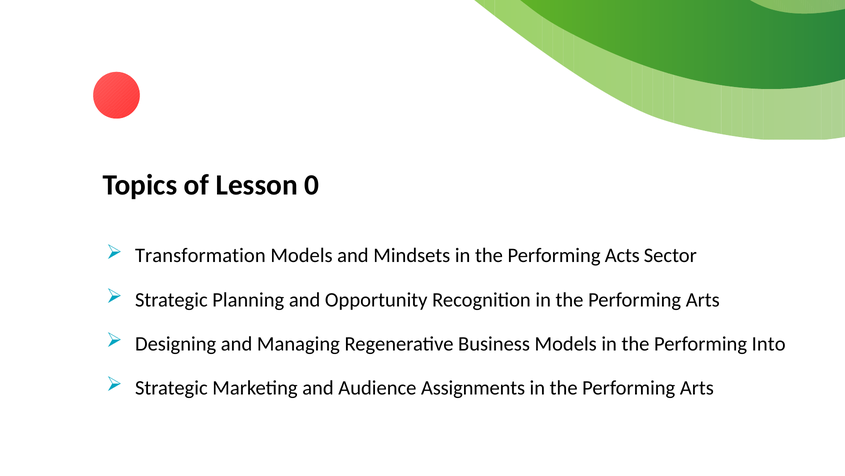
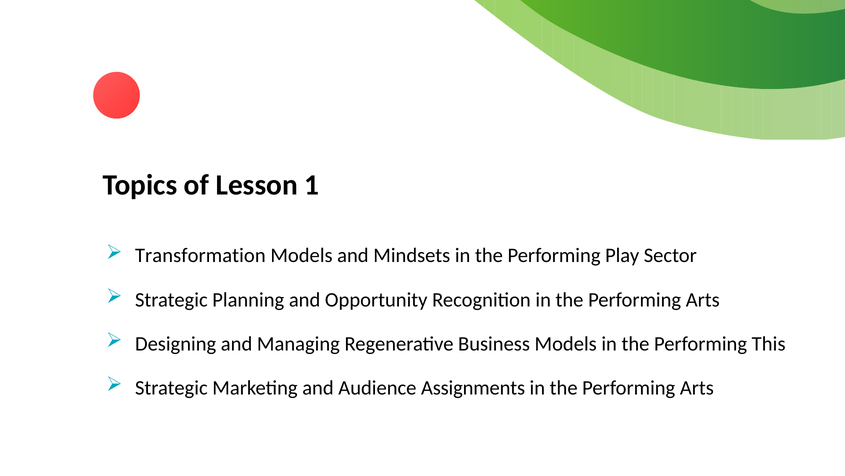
0: 0 -> 1
Acts: Acts -> Play
Into: Into -> This
